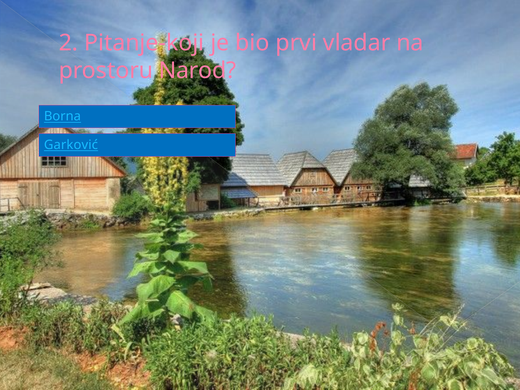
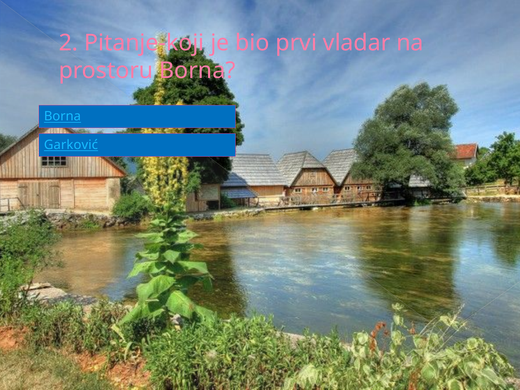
prostoru Narod: Narod -> Borna
